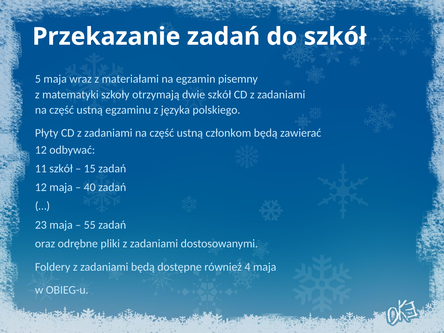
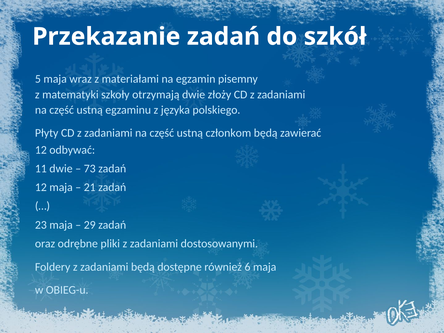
dwie szkół: szkół -> złoży
11 szkół: szkół -> dwie
15: 15 -> 73
40: 40 -> 21
55: 55 -> 29
4: 4 -> 6
